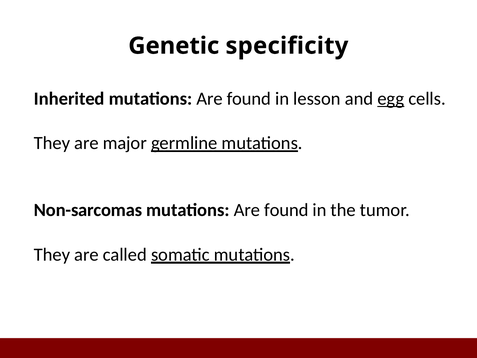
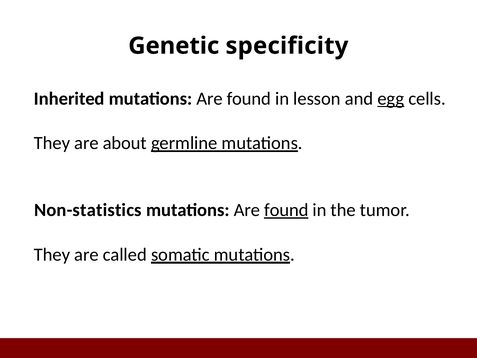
major: major -> about
Non-sarcomas: Non-sarcomas -> Non-statistics
found at (286, 210) underline: none -> present
